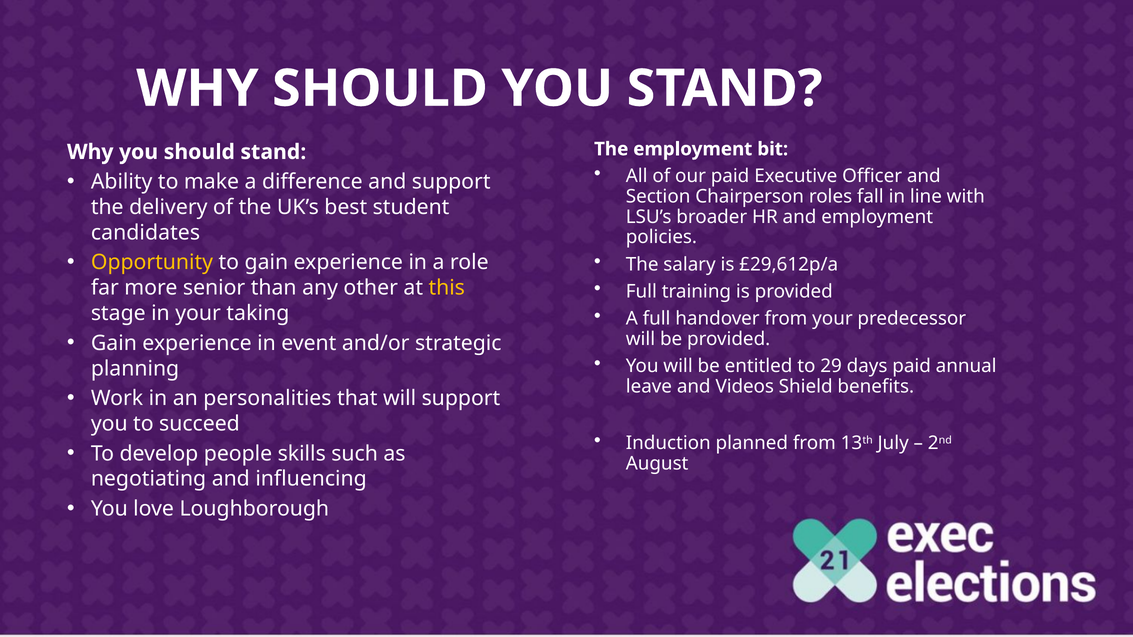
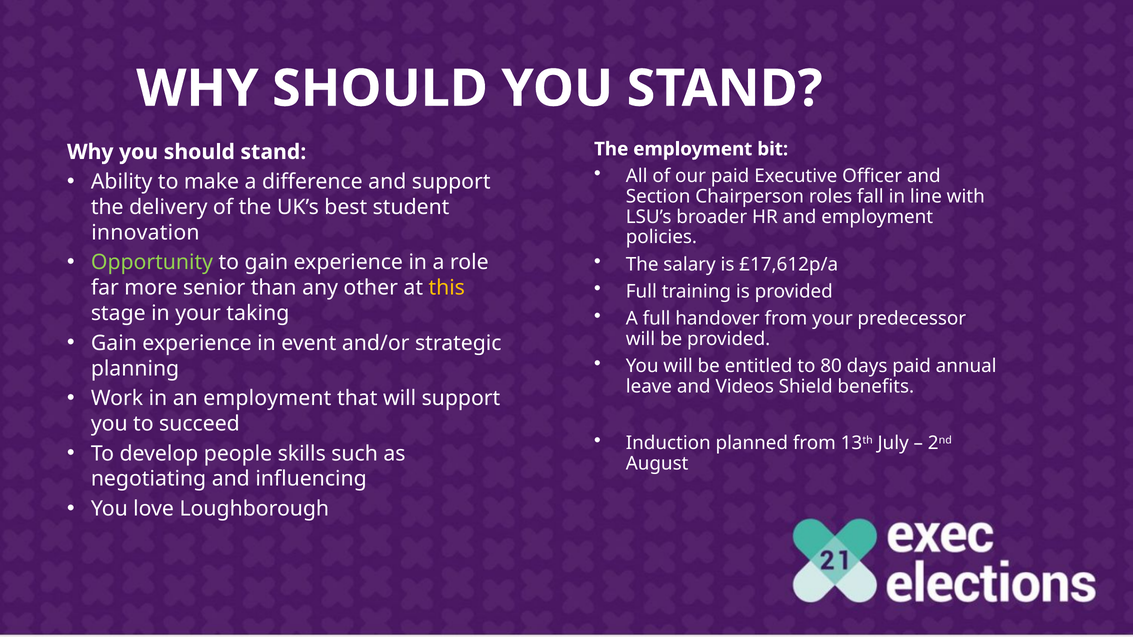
candidates: candidates -> innovation
Opportunity colour: yellow -> light green
£29,612p/a: £29,612p/a -> £17,612p/a
29: 29 -> 80
an personalities: personalities -> employment
